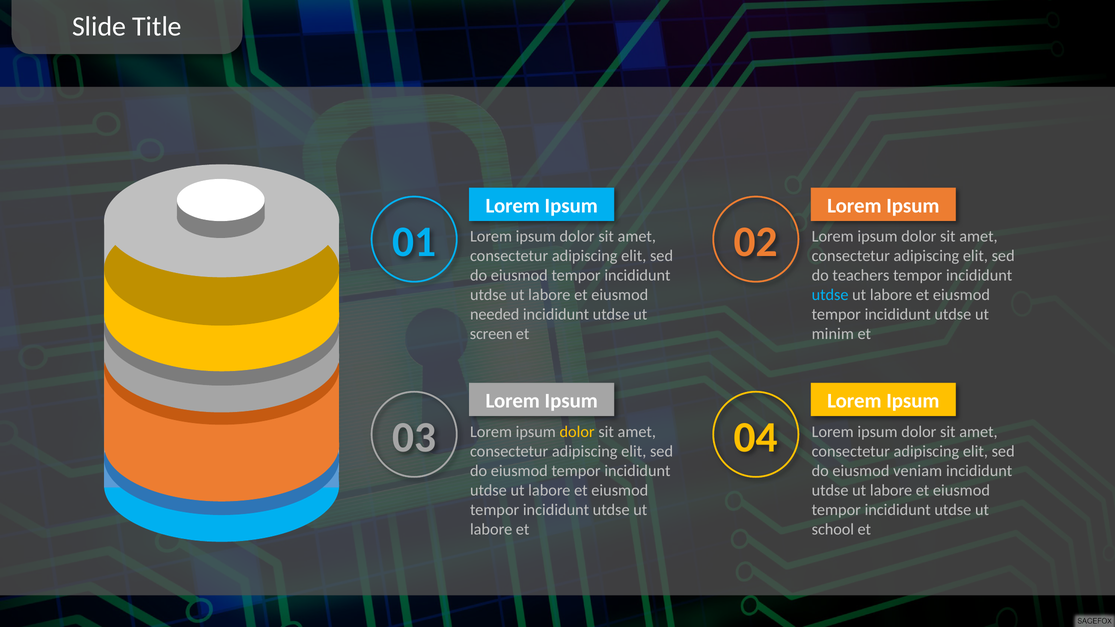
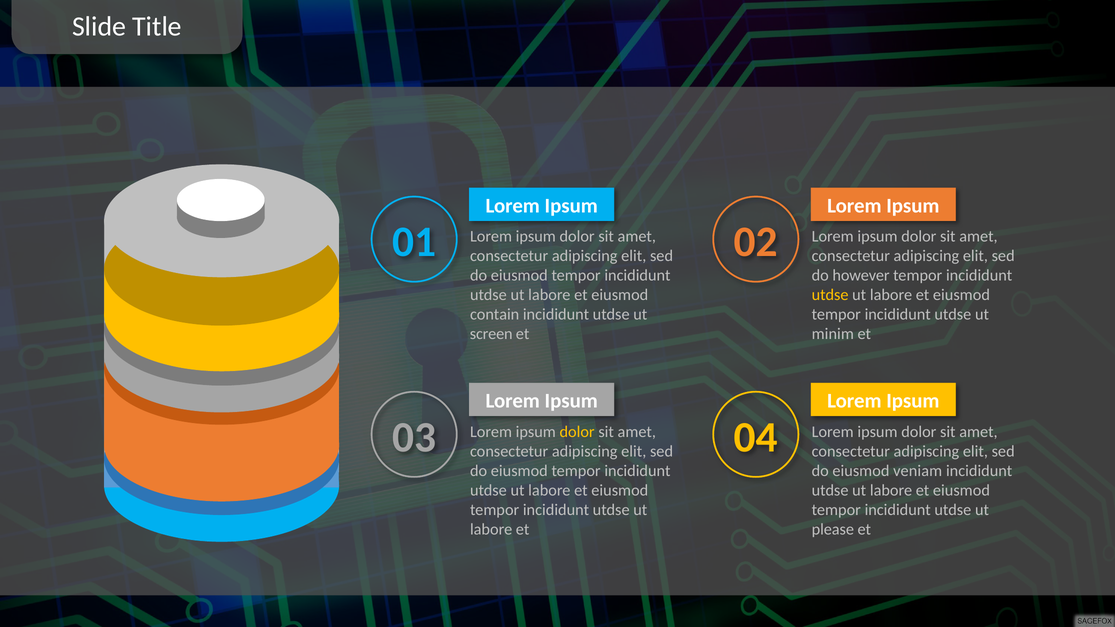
teachers: teachers -> however
utdse at (830, 295) colour: light blue -> yellow
needed: needed -> contain
school: school -> please
